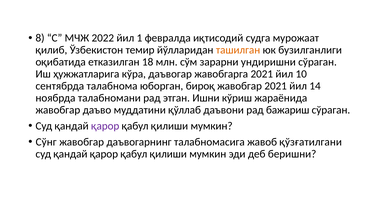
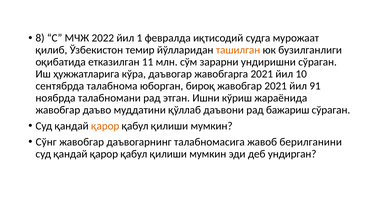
18: 18 -> 11
14: 14 -> 91
қарор at (105, 126) colour: purple -> orange
қўзғатилгани: қўзғатилгани -> берилганини
беришни: беришни -> ундирган
